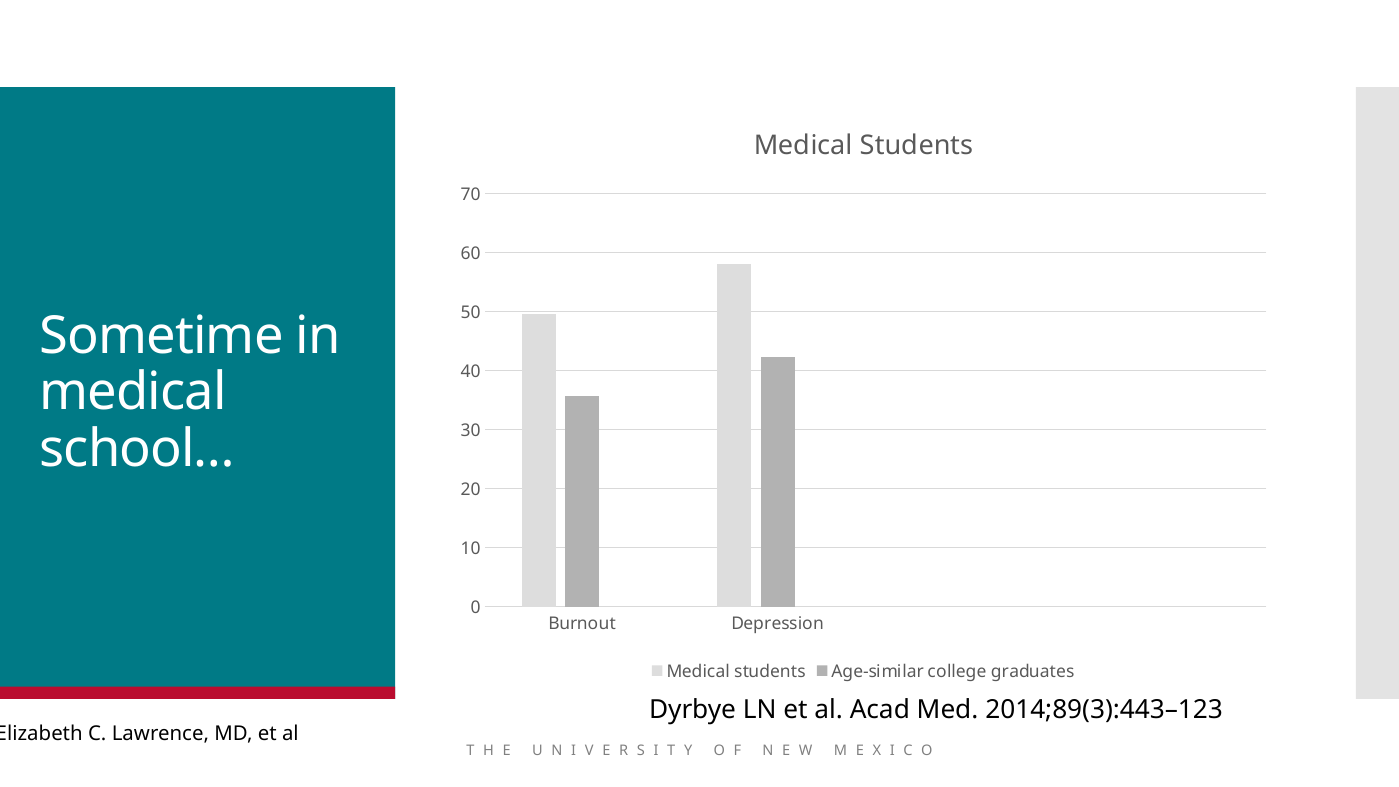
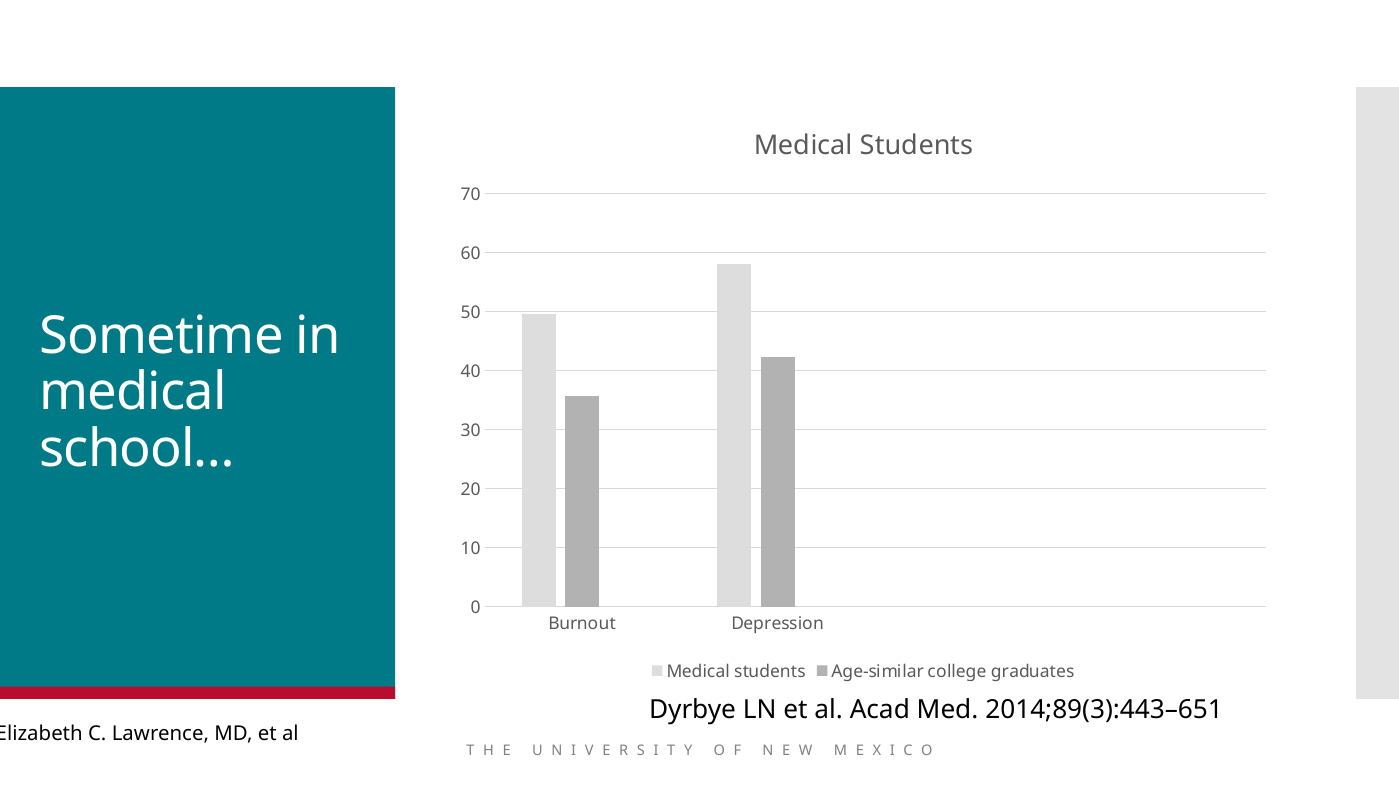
2014;89(3):443–123: 2014;89(3):443–123 -> 2014;89(3):443–651
